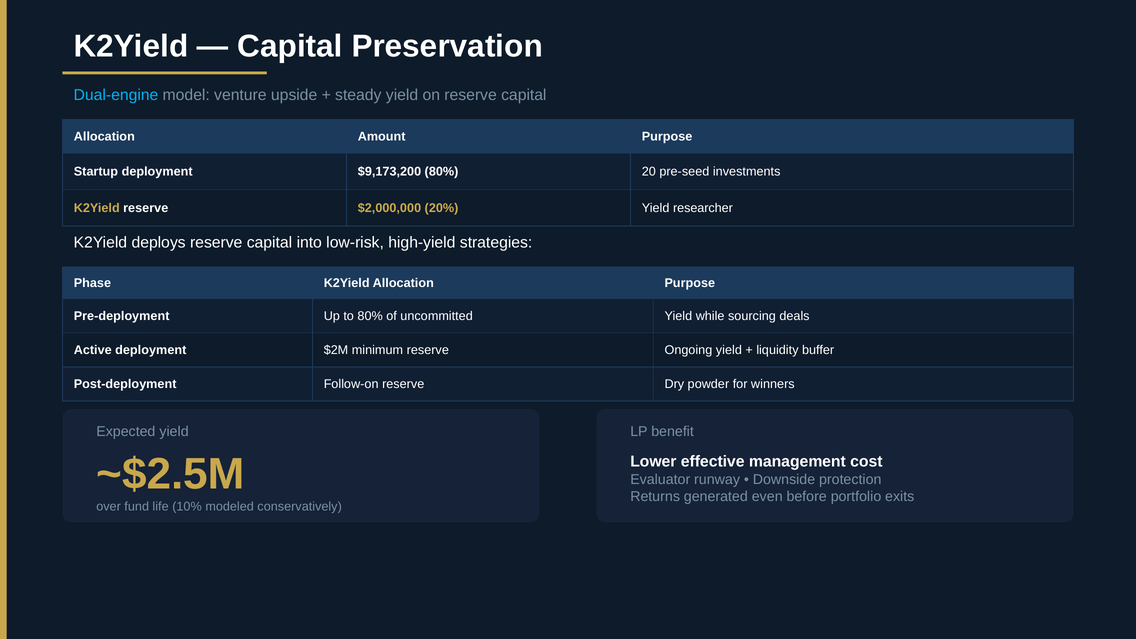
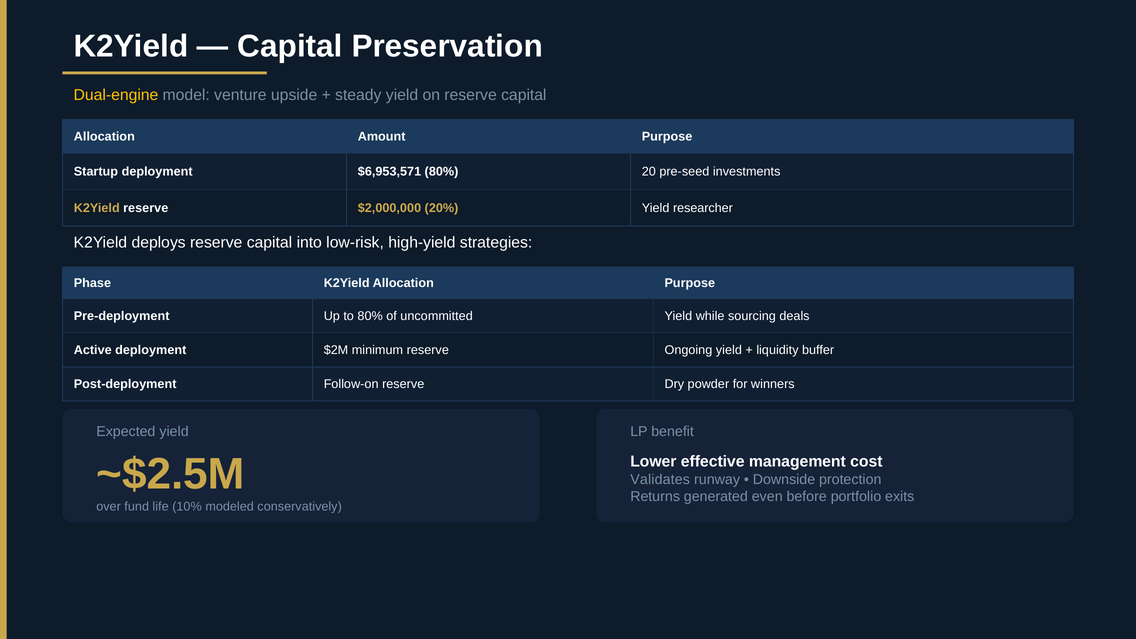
Dual-engine colour: light blue -> yellow
$9,173,200: $9,173,200 -> $6,953,571
Evaluator: Evaluator -> Validates
